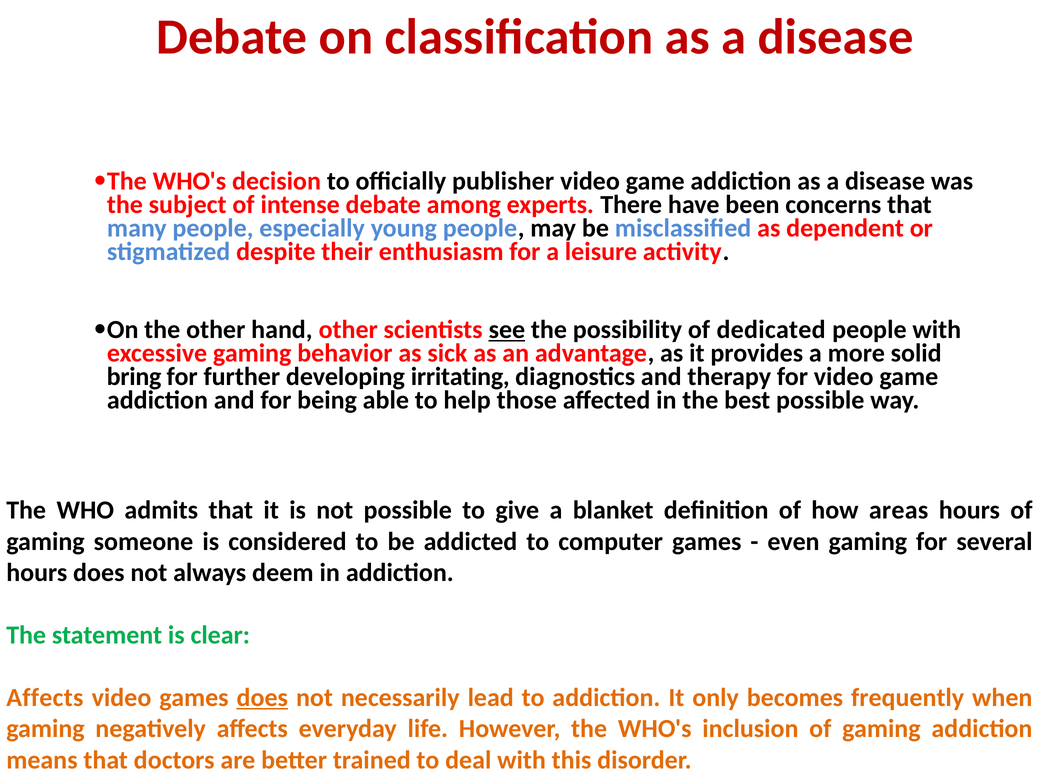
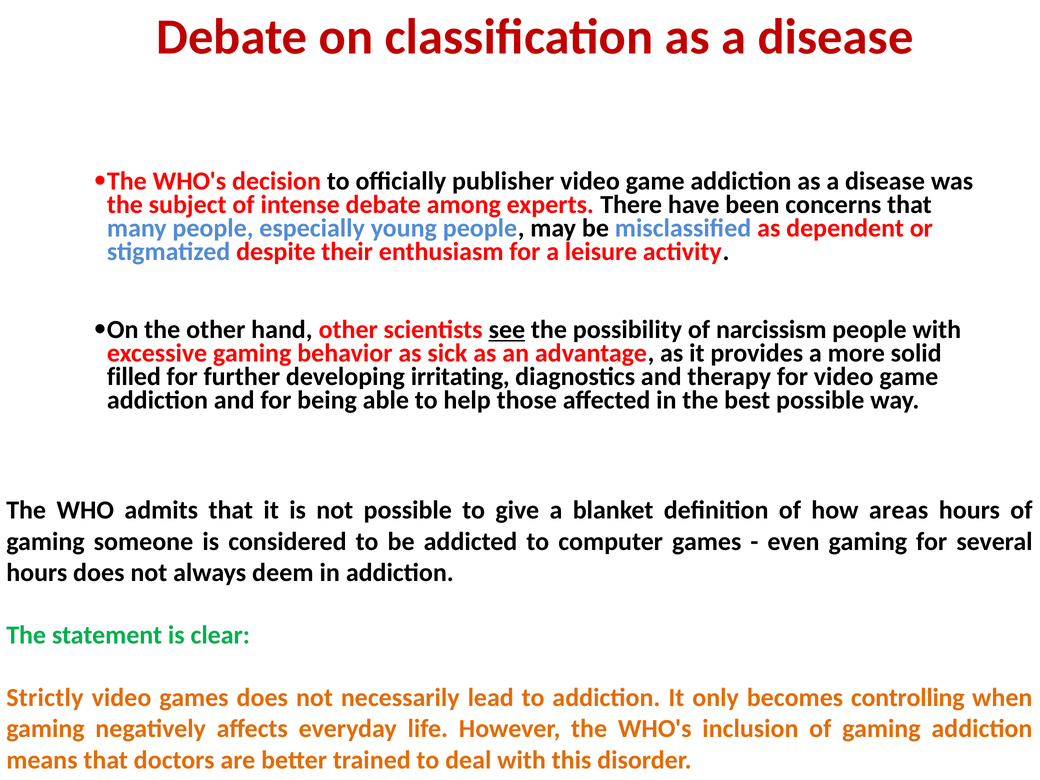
dedicated: dedicated -> narcissism
bring: bring -> filled
Affects at (45, 698): Affects -> Strictly
does at (262, 698) underline: present -> none
frequently: frequently -> controlling
